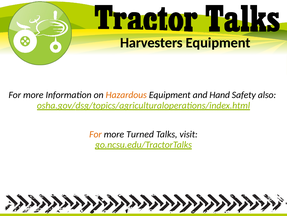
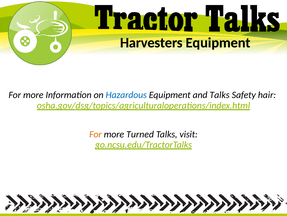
Hazardous colour: orange -> blue
and Hand: Hand -> Talks
also: also -> hair
